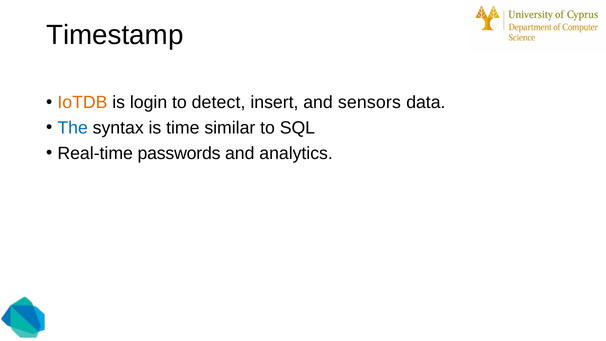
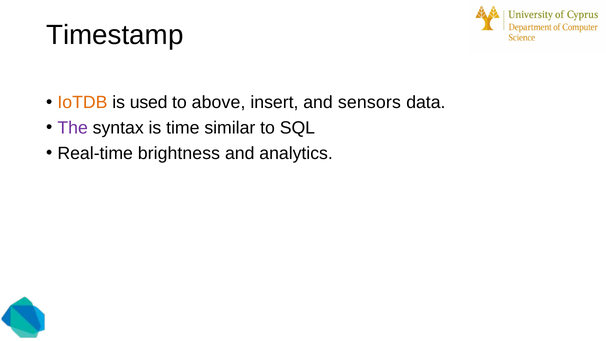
login: login -> used
detect: detect -> above
The colour: blue -> purple
passwords: passwords -> brightness
